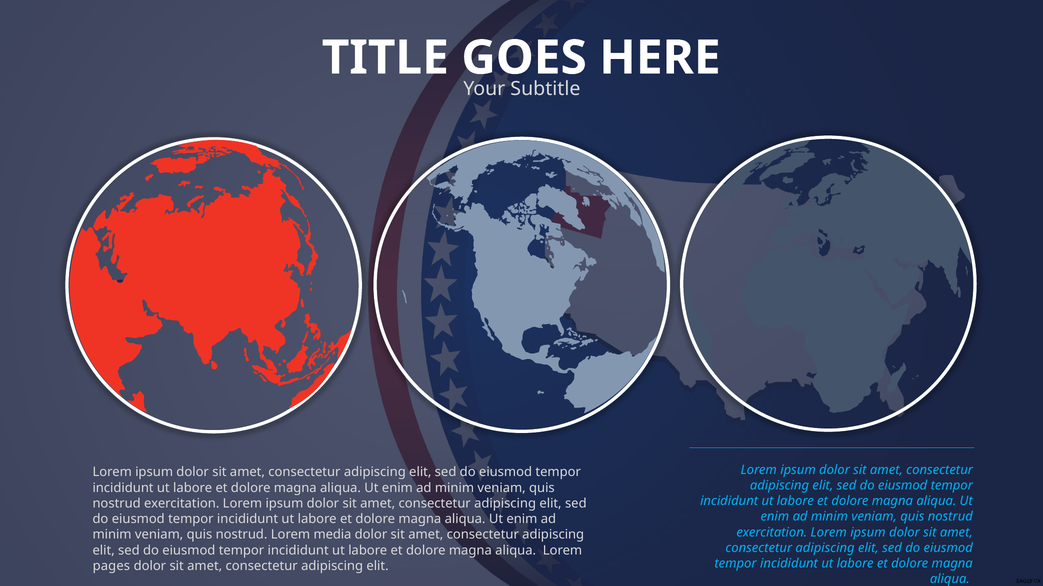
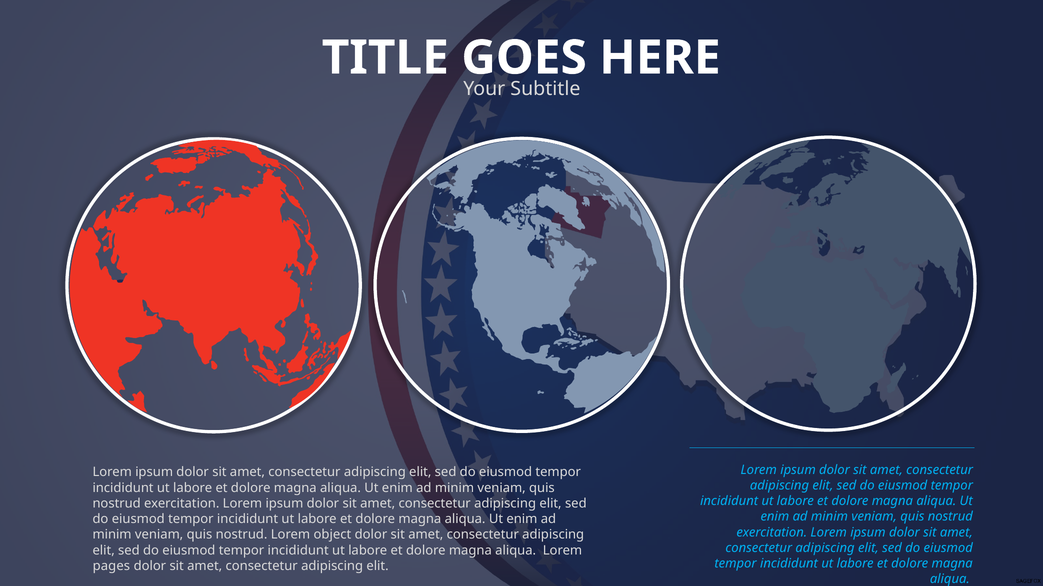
media: media -> object
